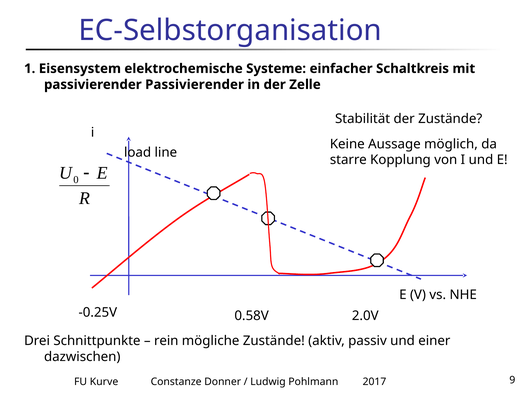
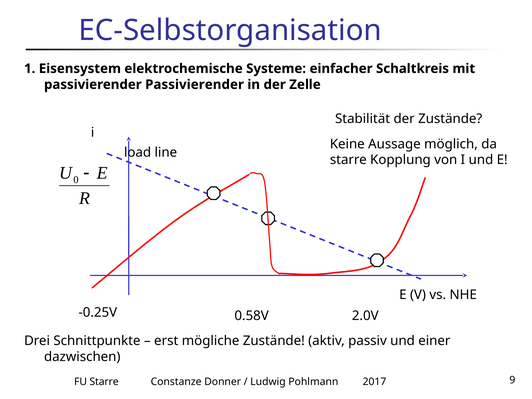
rein: rein -> erst
FU Kurve: Kurve -> Starre
